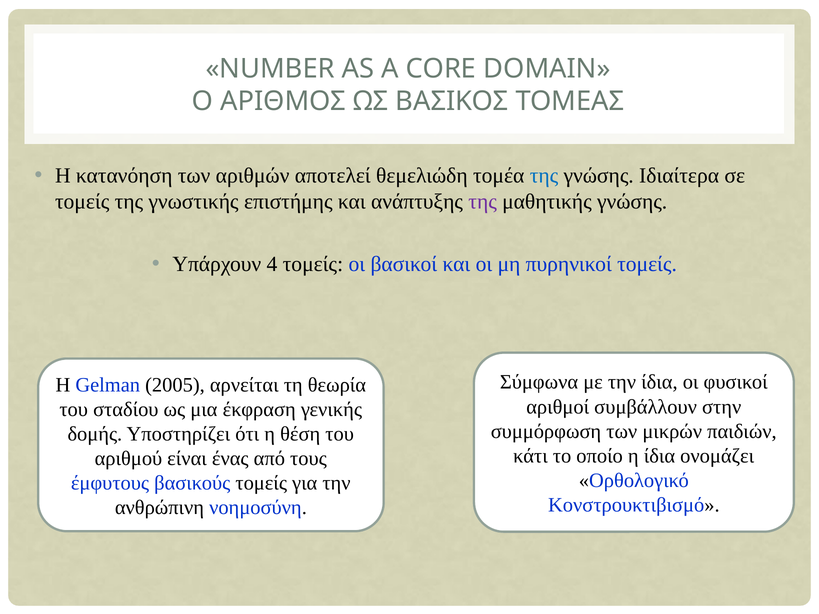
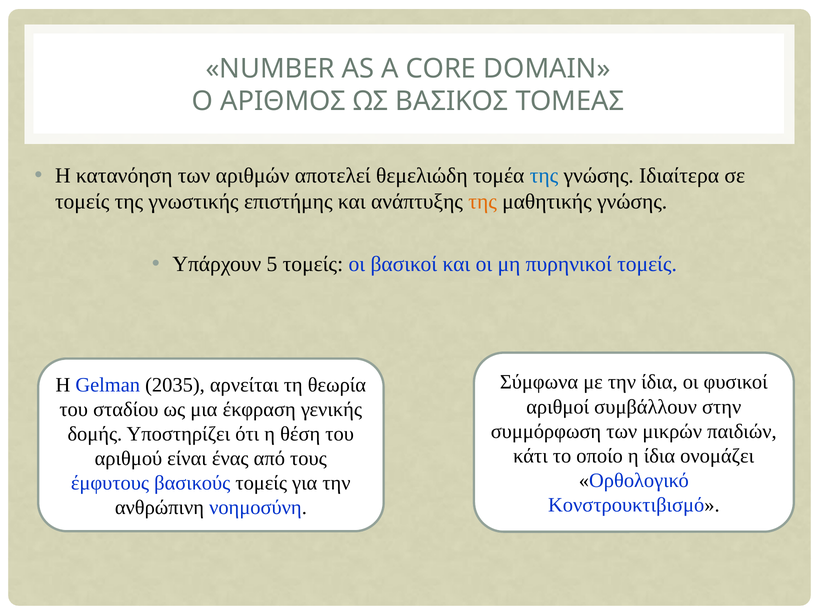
της at (483, 201) colour: purple -> orange
4: 4 -> 5
2005: 2005 -> 2035
